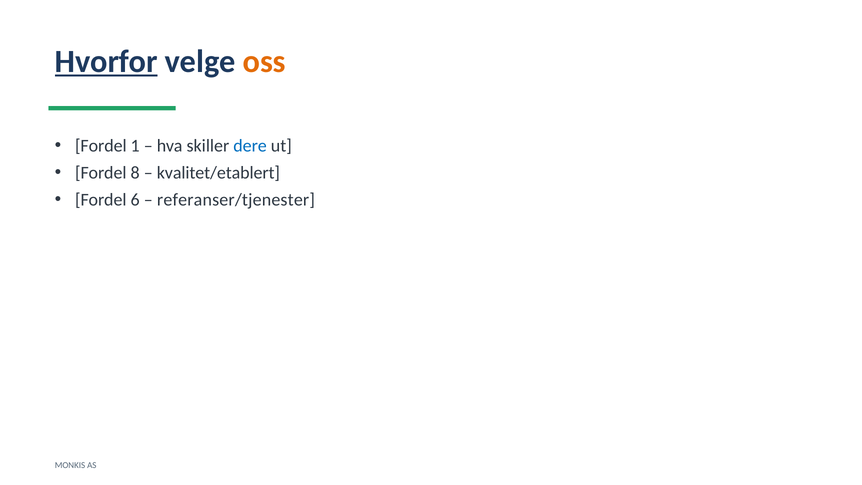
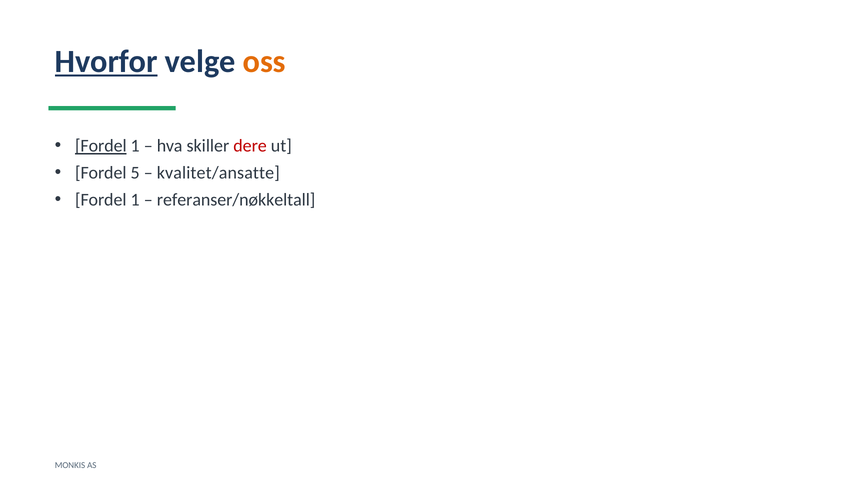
Fordel at (101, 146) underline: none -> present
dere colour: blue -> red
8: 8 -> 5
kvalitet/etablert: kvalitet/etablert -> kvalitet/ansatte
6 at (135, 200): 6 -> 1
referanser/tjenester: referanser/tjenester -> referanser/nøkkeltall
